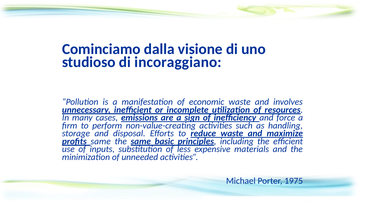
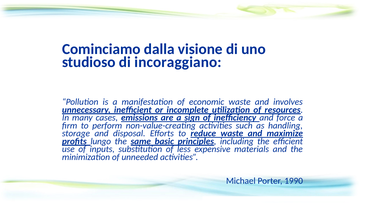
profits same: same -> lungo
1975: 1975 -> 1990
